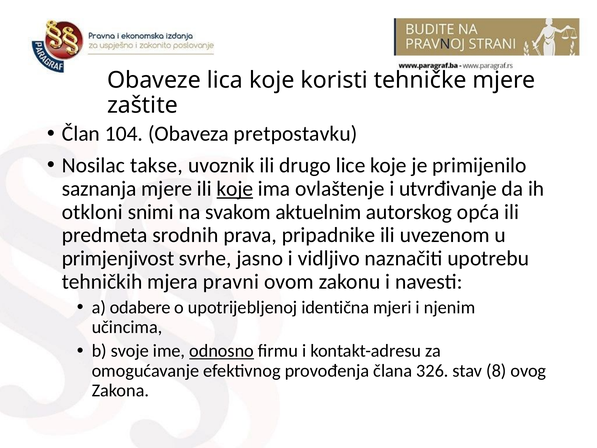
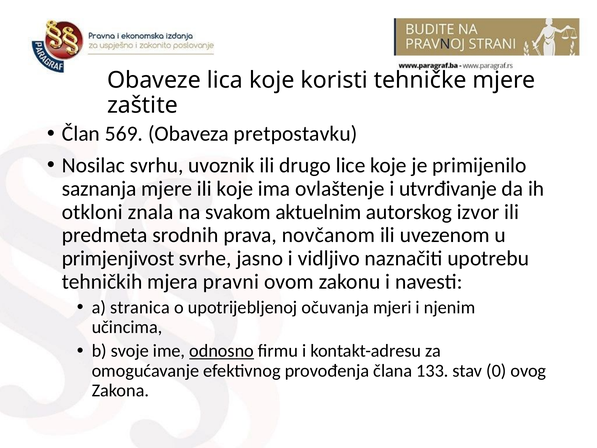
104: 104 -> 569
takse: takse -> svrhu
koje at (235, 189) underline: present -> none
snimi: snimi -> znala
opća: opća -> izvor
pripadnike: pripadnike -> novčanom
odabere: odabere -> stranica
identična: identična -> očuvanja
326: 326 -> 133
8: 8 -> 0
